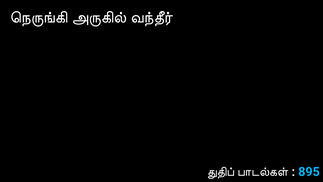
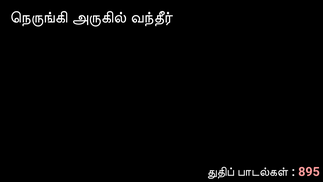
895 colour: light blue -> pink
